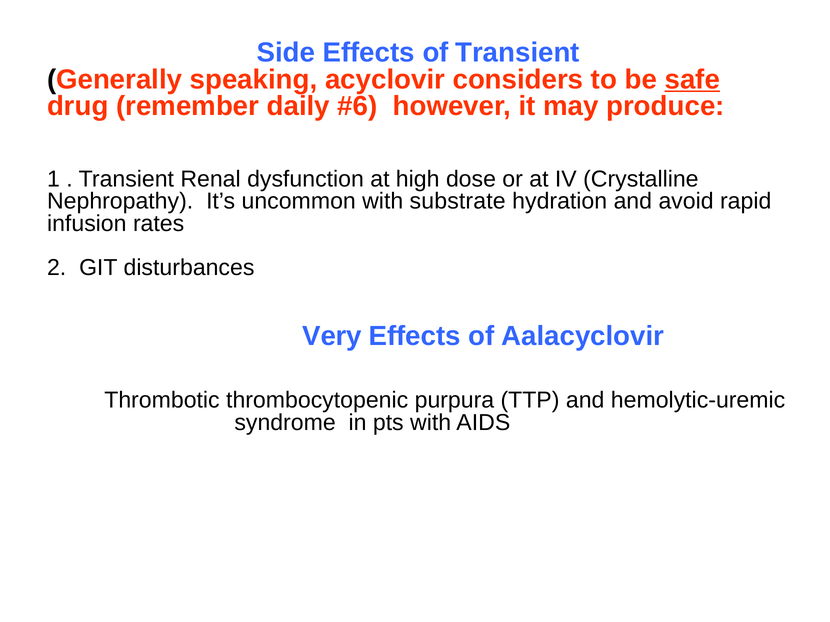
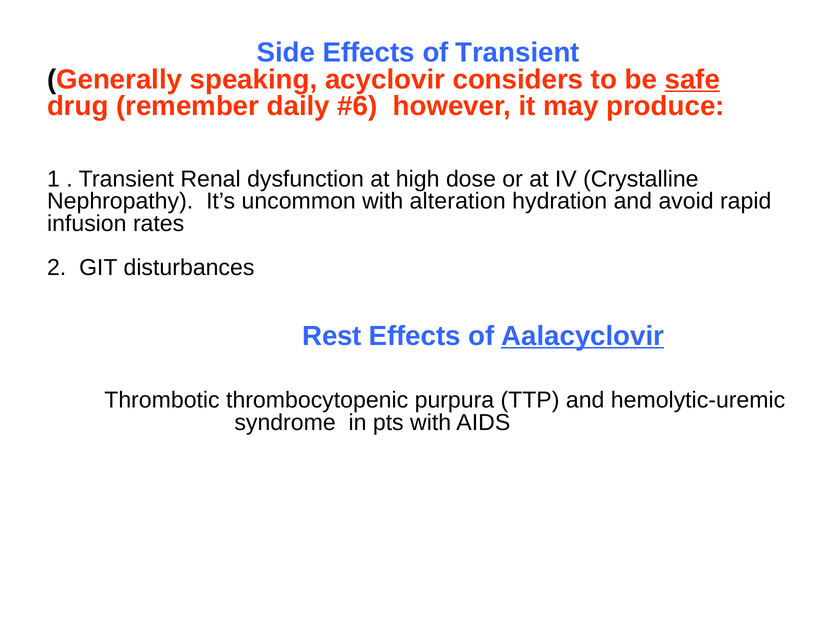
substrate: substrate -> alteration
Very: Very -> Rest
Aalacyclovir underline: none -> present
